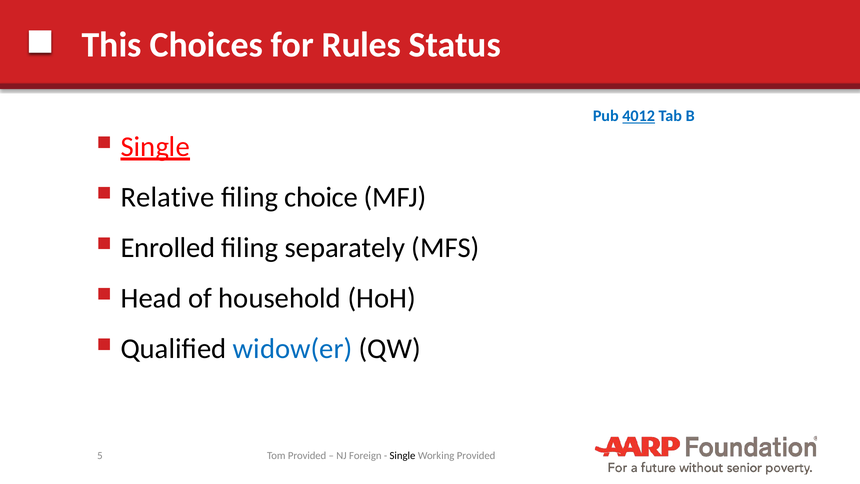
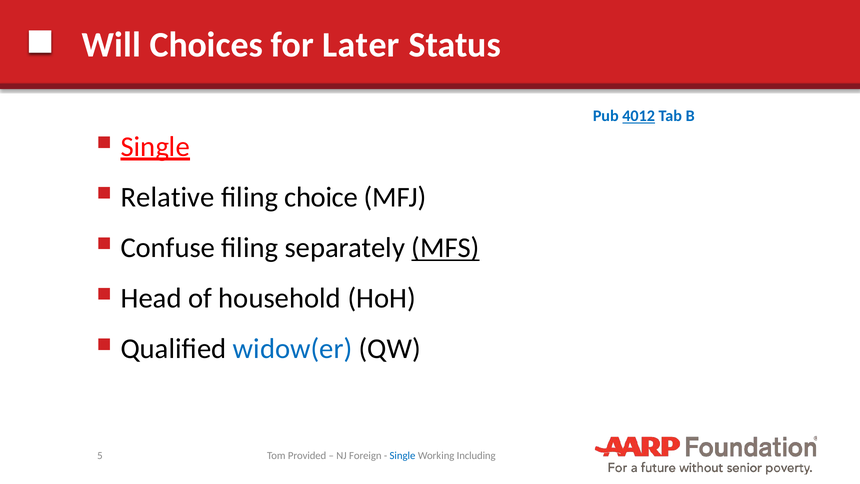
This: This -> Will
Rules: Rules -> Later
Enrolled: Enrolled -> Confuse
MFS underline: none -> present
Single at (402, 455) colour: black -> blue
Working Provided: Provided -> Including
